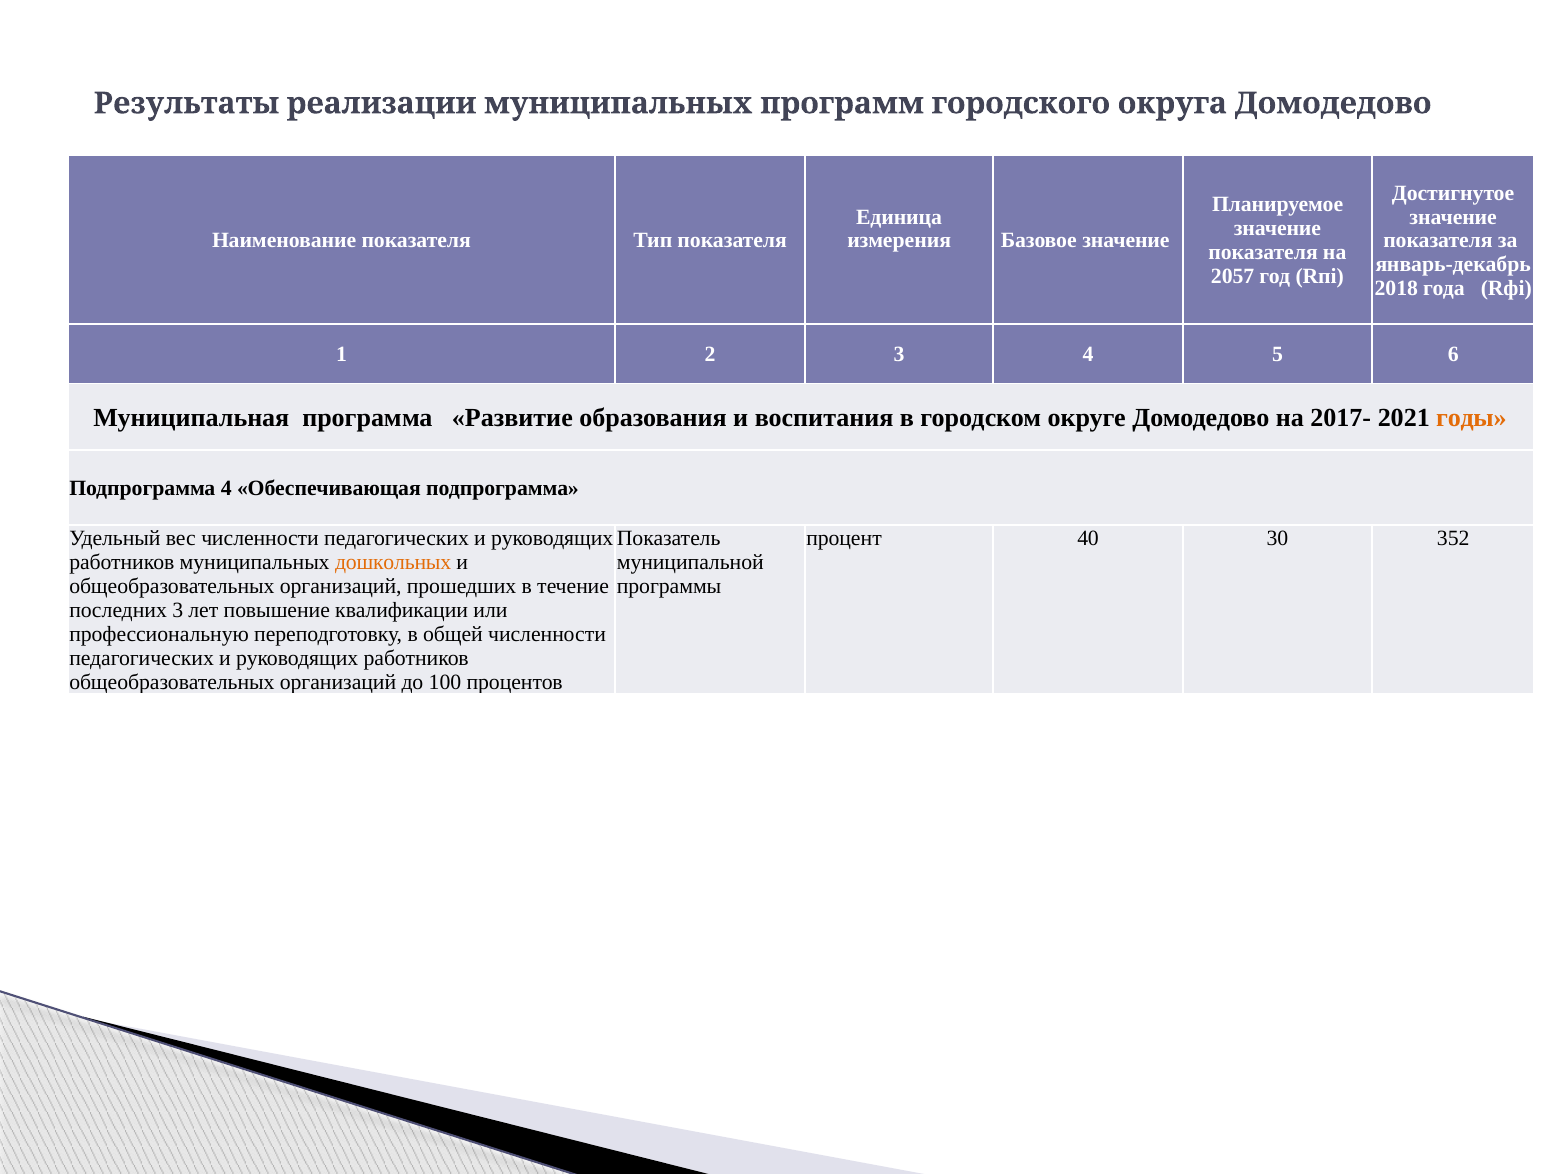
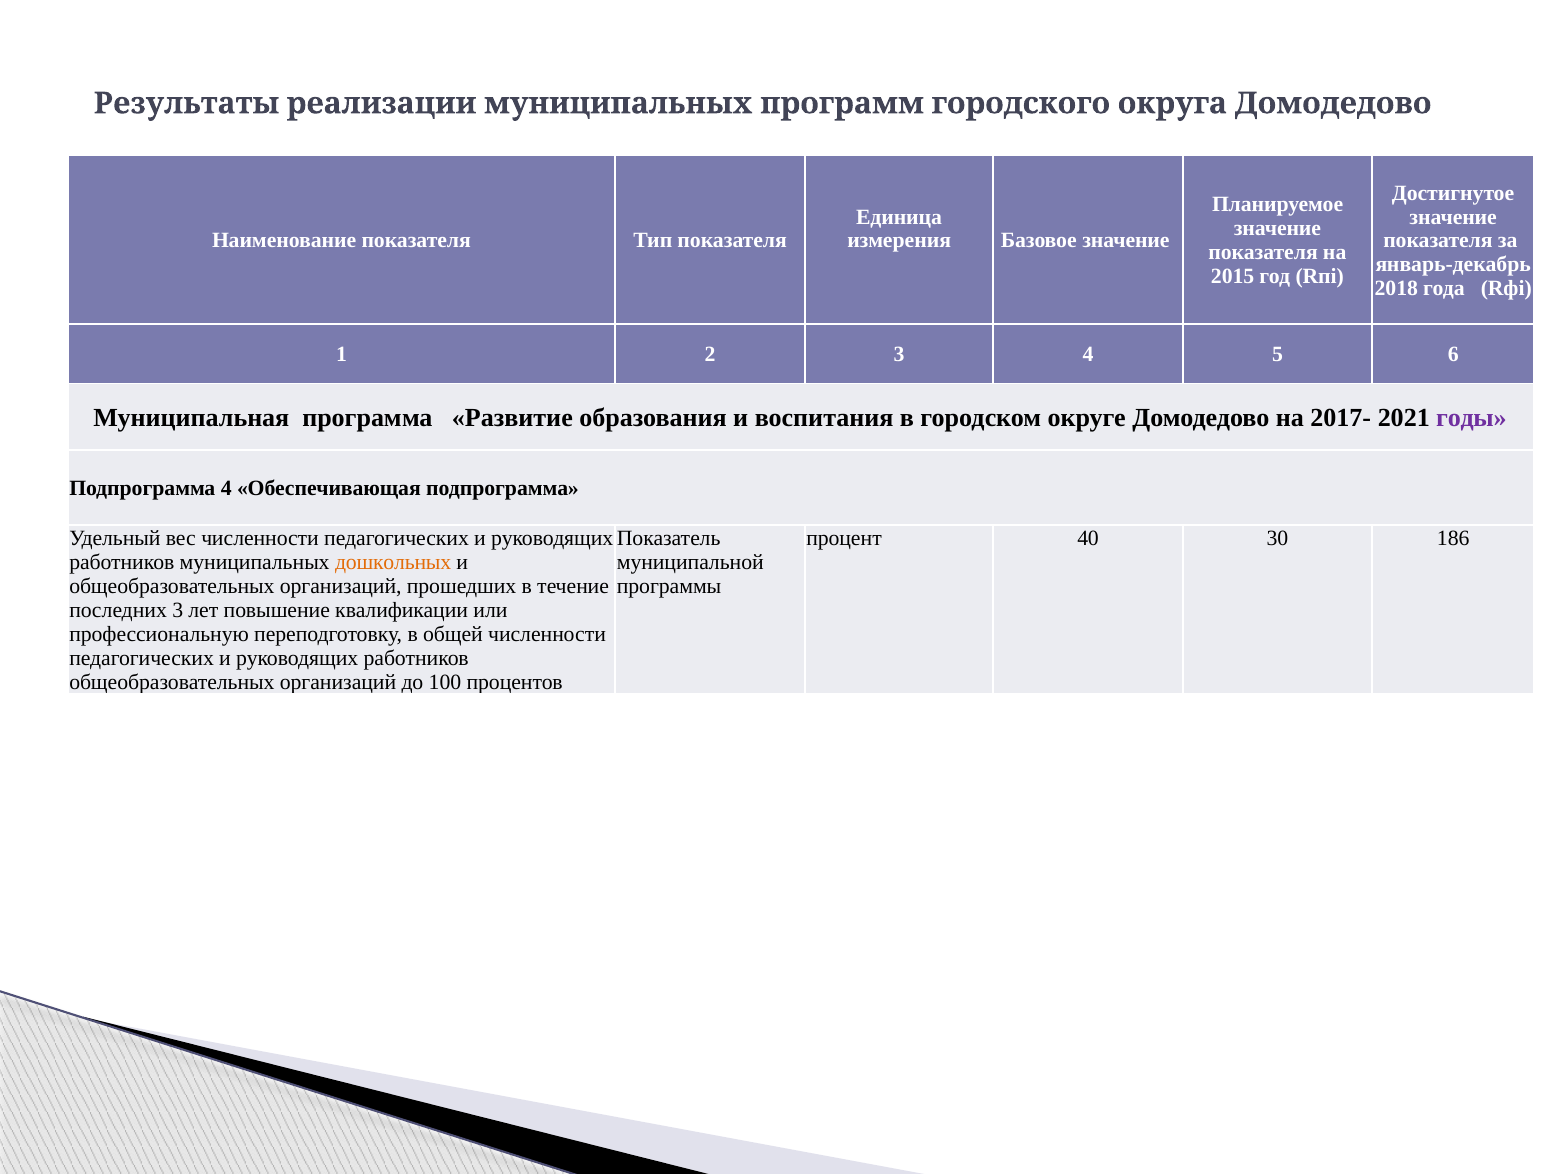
2057: 2057 -> 2015
годы colour: orange -> purple
352: 352 -> 186
